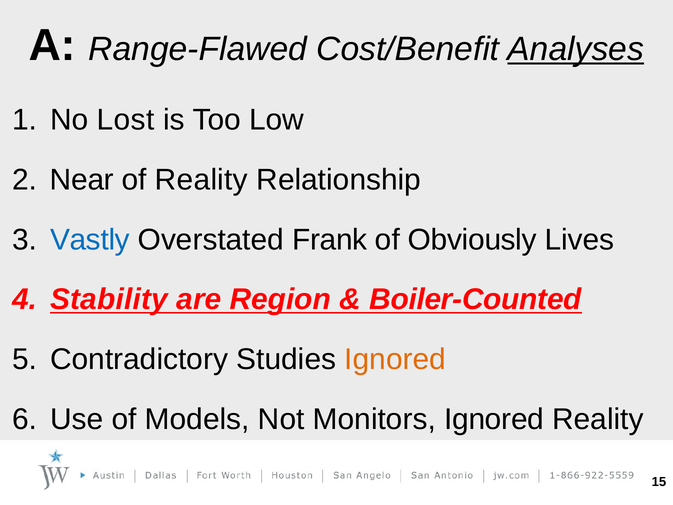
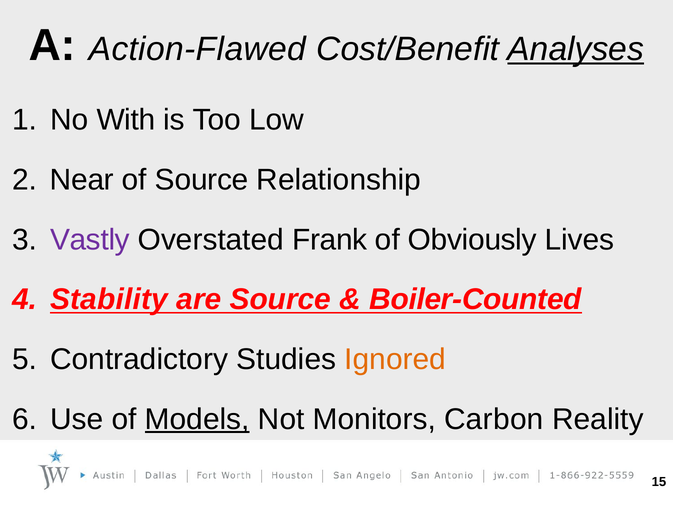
Range-Flawed: Range-Flawed -> Action-Flawed
Lost: Lost -> With
of Reality: Reality -> Source
Vastly colour: blue -> purple
are Region: Region -> Source
Models underline: none -> present
Monitors Ignored: Ignored -> Carbon
